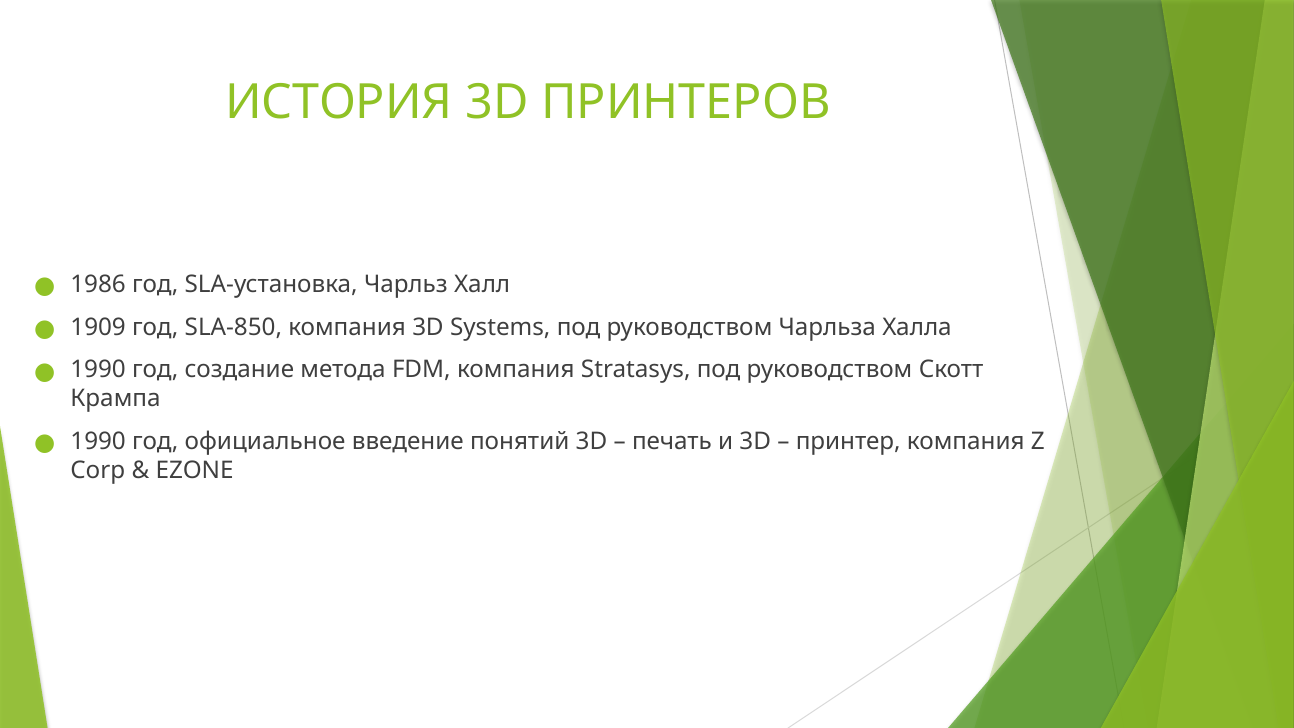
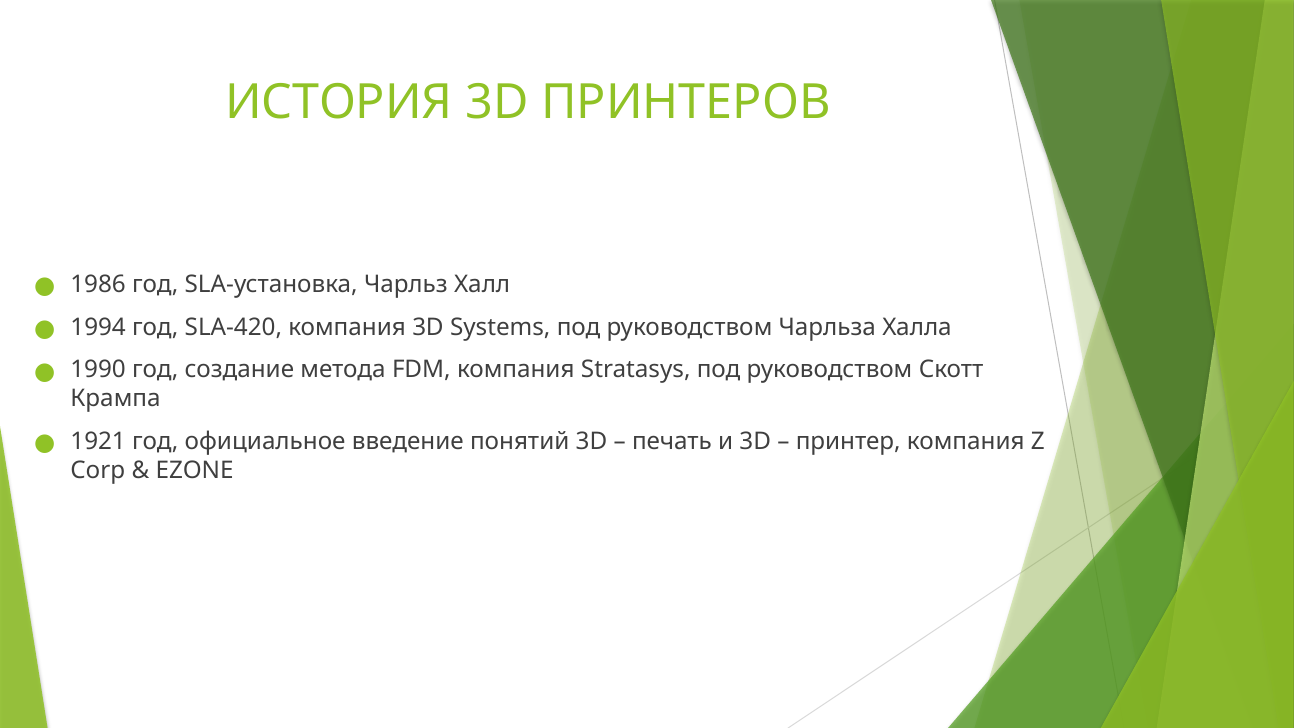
1909: 1909 -> 1994
SLA-850: SLA-850 -> SLA-420
1990 at (98, 441): 1990 -> 1921
